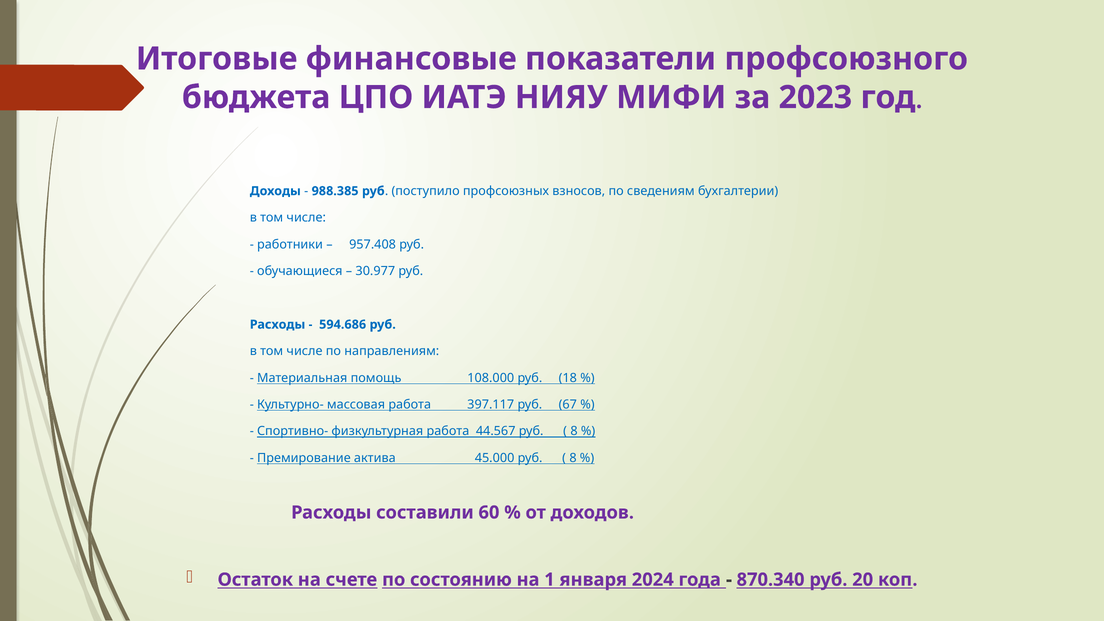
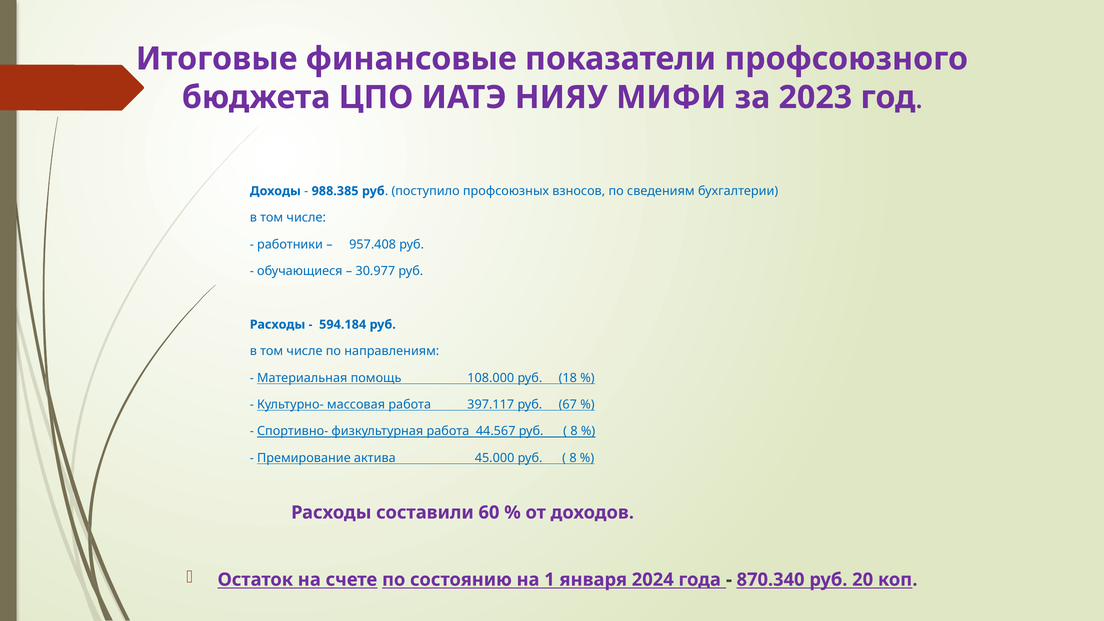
594.686: 594.686 -> 594.184
